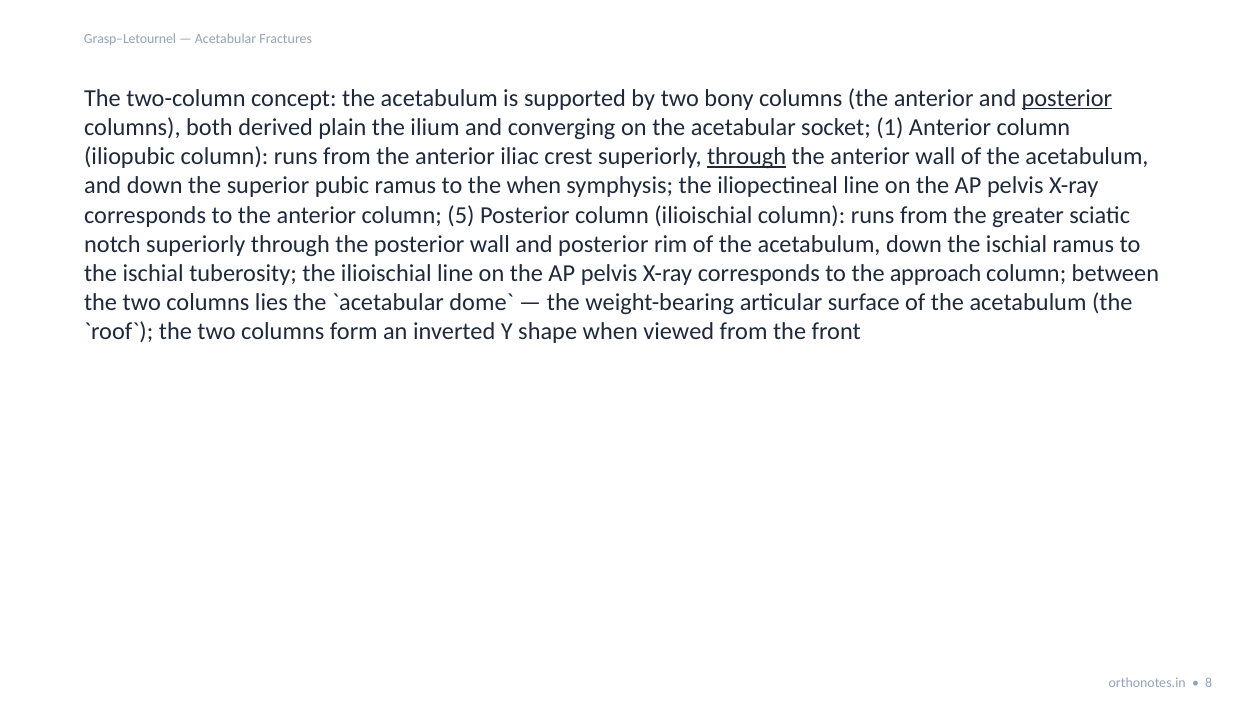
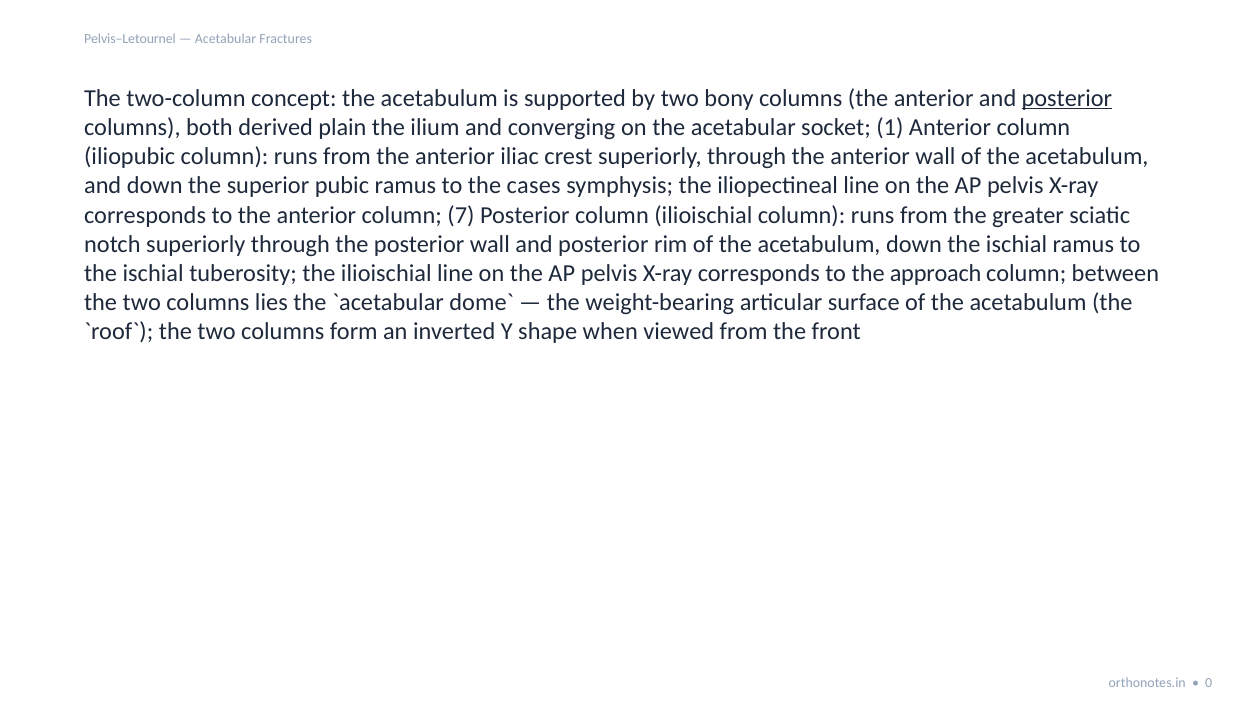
Grasp–Letournel: Grasp–Letournel -> Pelvis–Letournel
through at (747, 157) underline: present -> none
the when: when -> cases
5: 5 -> 7
8: 8 -> 0
